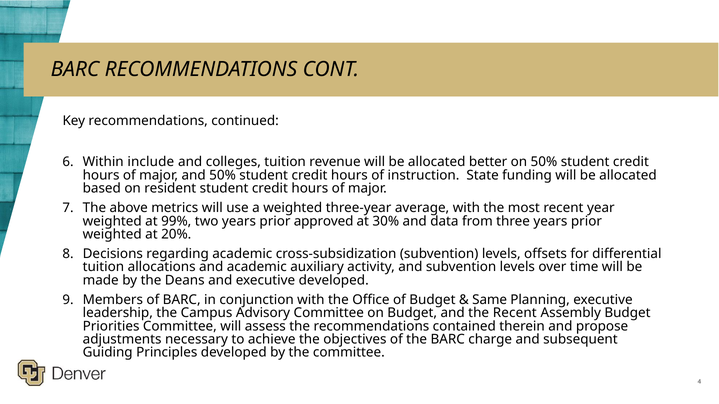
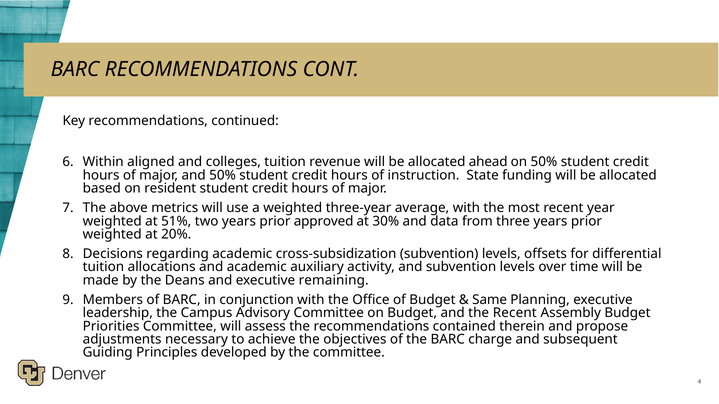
include: include -> aligned
better: better -> ahead
99%: 99% -> 51%
executive developed: developed -> remaining
